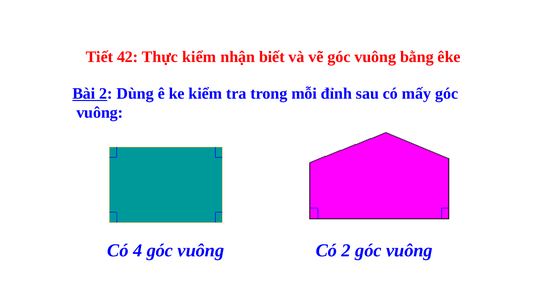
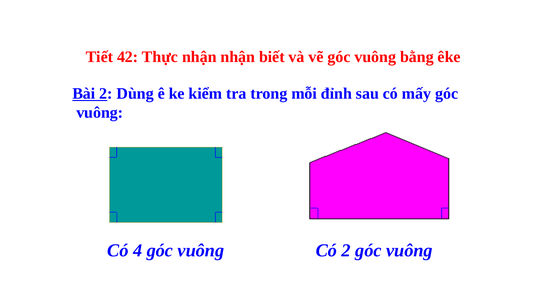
Thực kiểm: kiểm -> nhận
